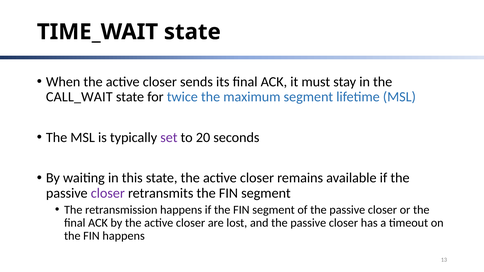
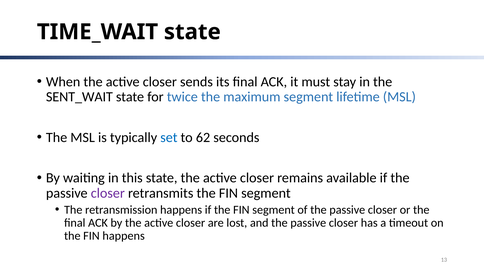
CALL_WAIT: CALL_WAIT -> SENT_WAIT
set colour: purple -> blue
20: 20 -> 62
